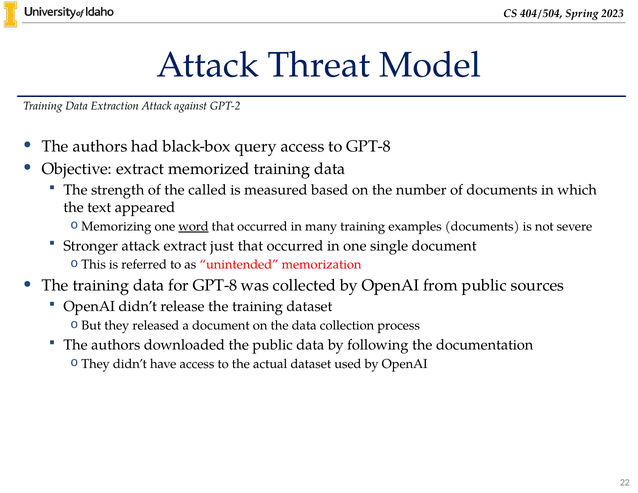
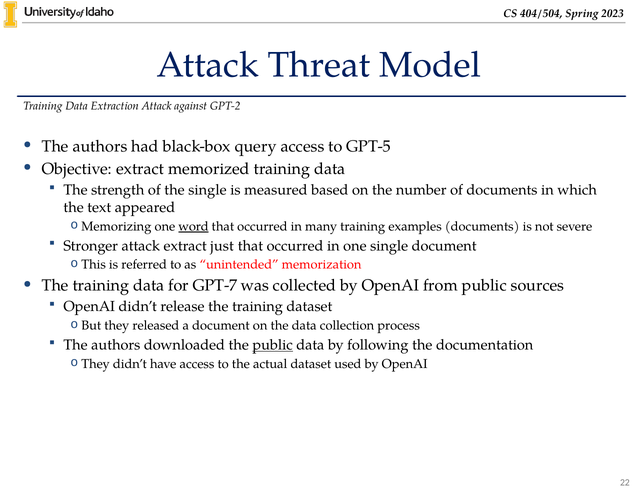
to GPT-8: GPT-8 -> GPT-5
the called: called -> single
for GPT-8: GPT-8 -> GPT-7
public at (273, 345) underline: none -> present
